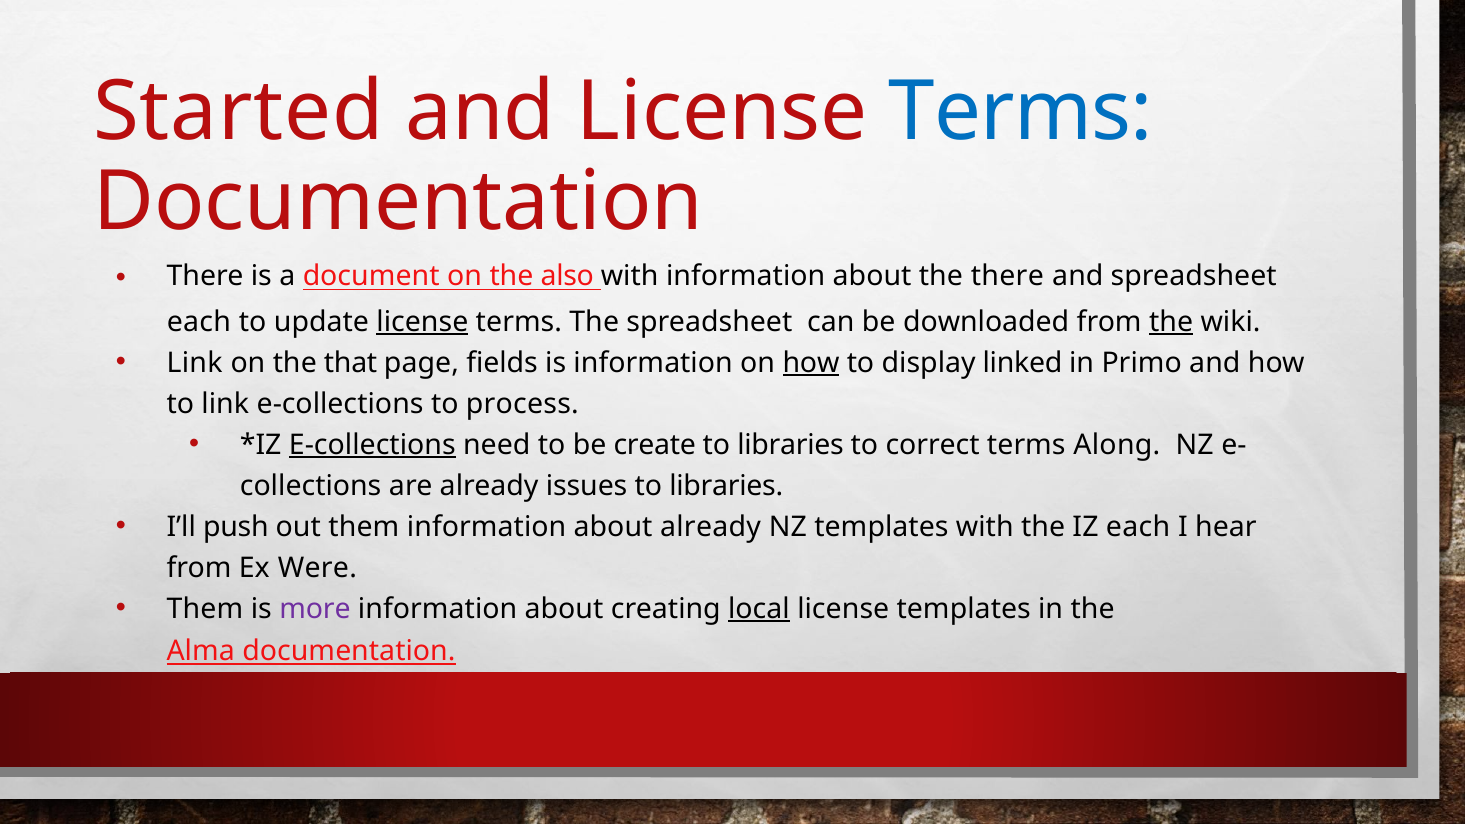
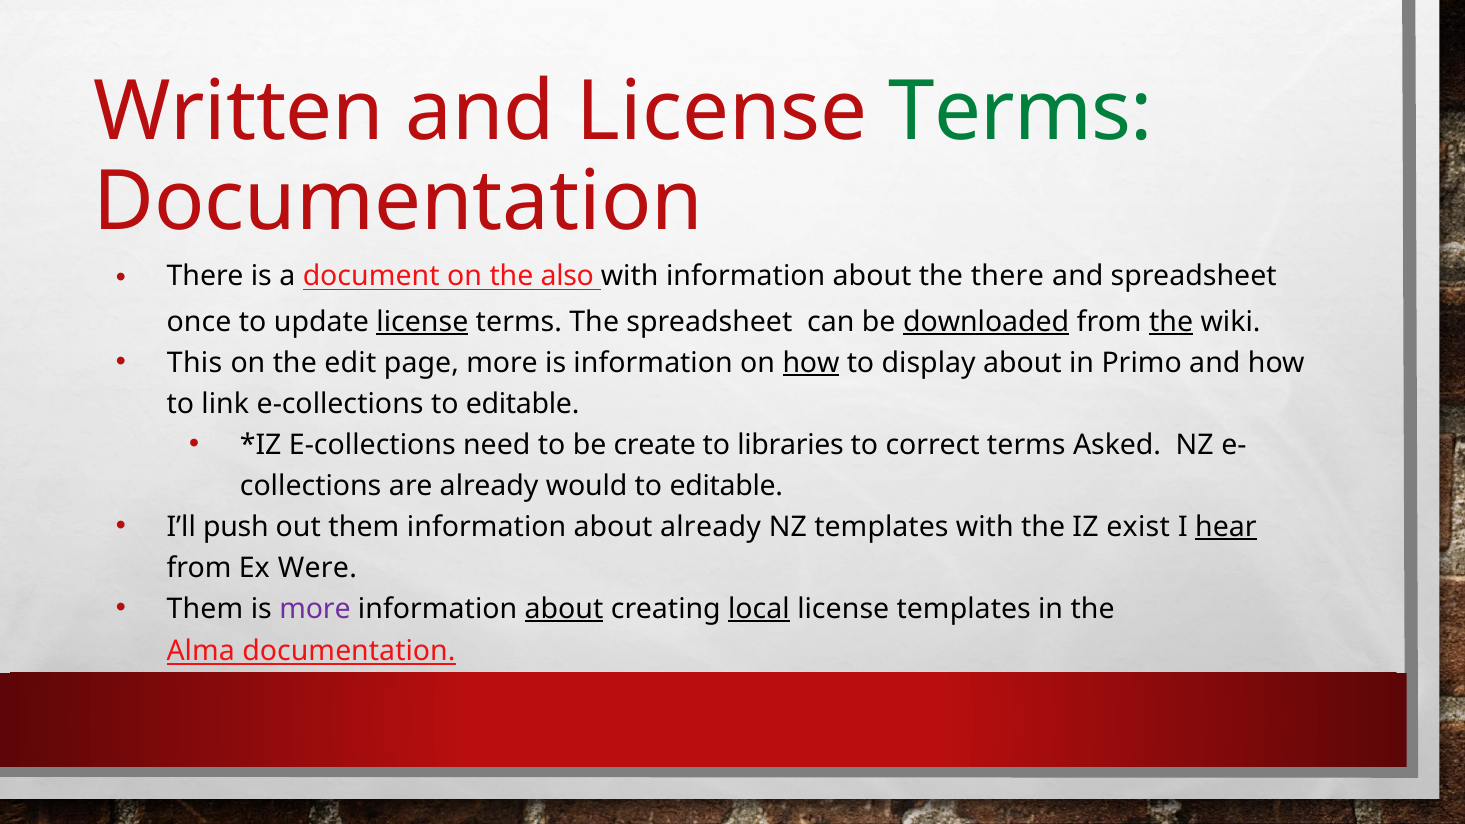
Started: Started -> Written
Terms at (1021, 112) colour: blue -> green
each at (199, 322): each -> once
downloaded underline: none -> present
Link at (195, 363): Link -> This
that: that -> edit
page fields: fields -> more
display linked: linked -> about
e-collections to process: process -> editable
E-collections at (372, 445) underline: present -> none
Along: Along -> Asked
issues: issues -> would
libraries at (726, 486): libraries -> editable
IZ each: each -> exist
hear underline: none -> present
about at (564, 609) underline: none -> present
